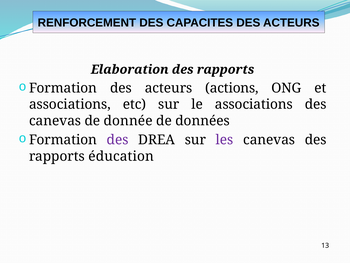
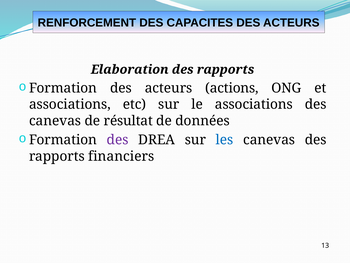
donnée: donnée -> résultat
les colour: purple -> blue
éducation: éducation -> financiers
